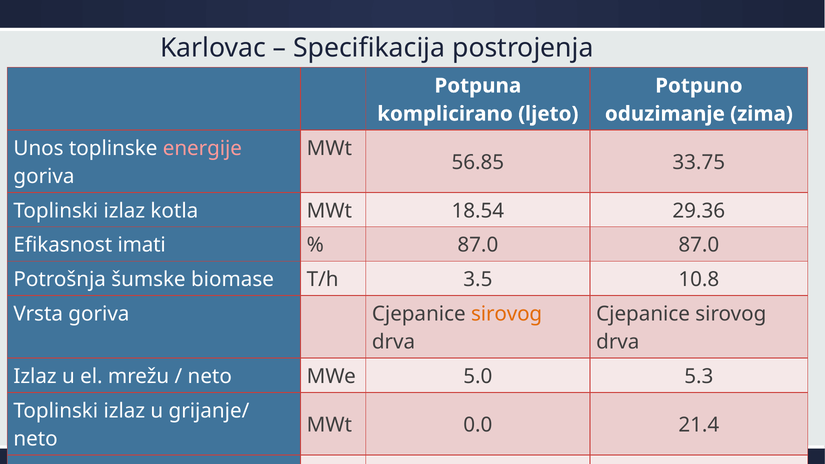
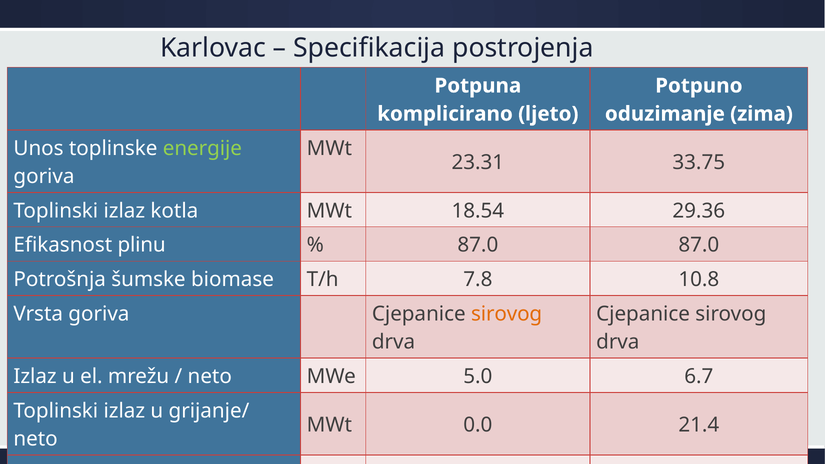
energije colour: pink -> light green
56.85: 56.85 -> 23.31
imati: imati -> plinu
3.5: 3.5 -> 7.8
5.3: 5.3 -> 6.7
